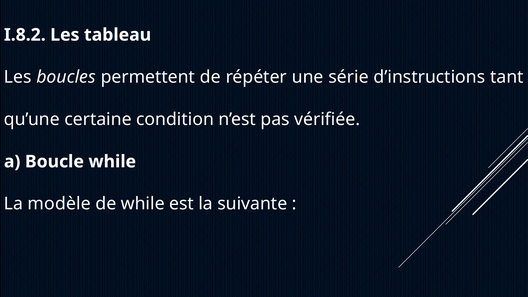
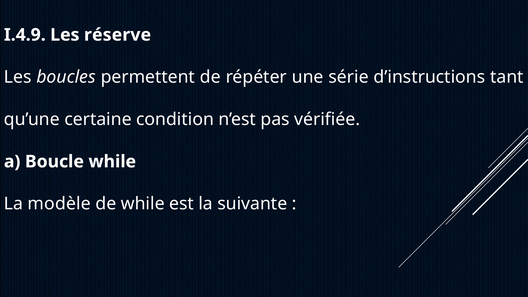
I.8.2: I.8.2 -> I.4.9
tableau: tableau -> réserve
